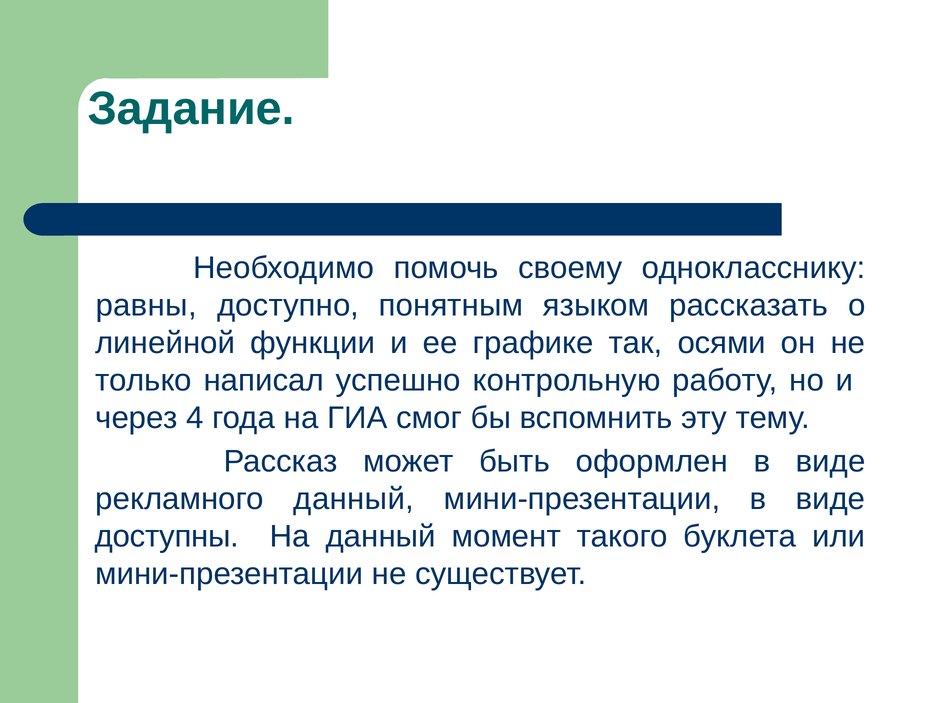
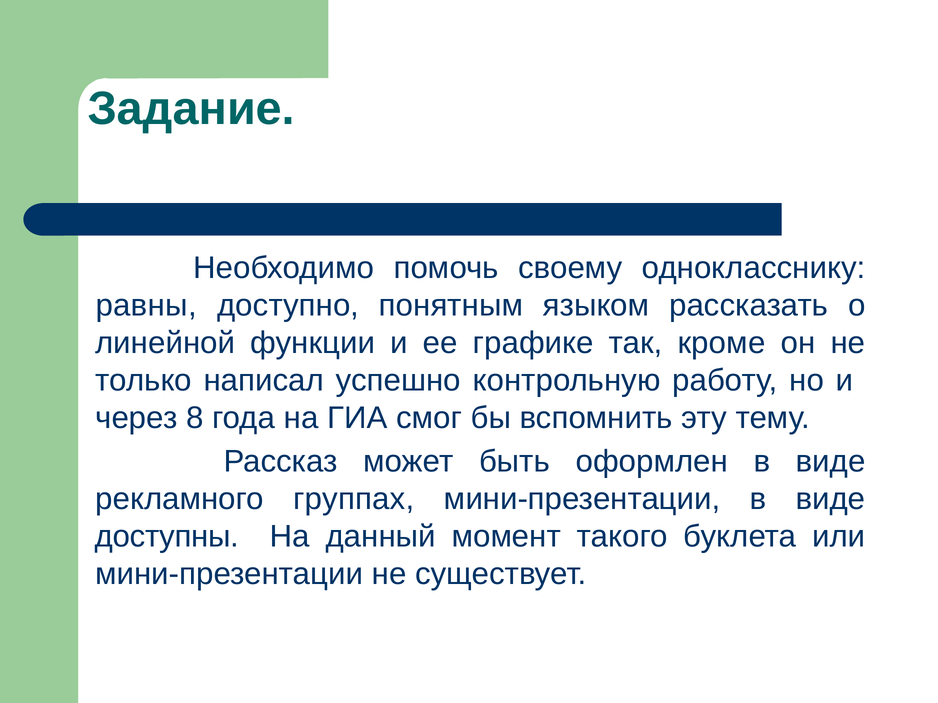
осями: осями -> кроме
4: 4 -> 8
рекламного данный: данный -> группах
